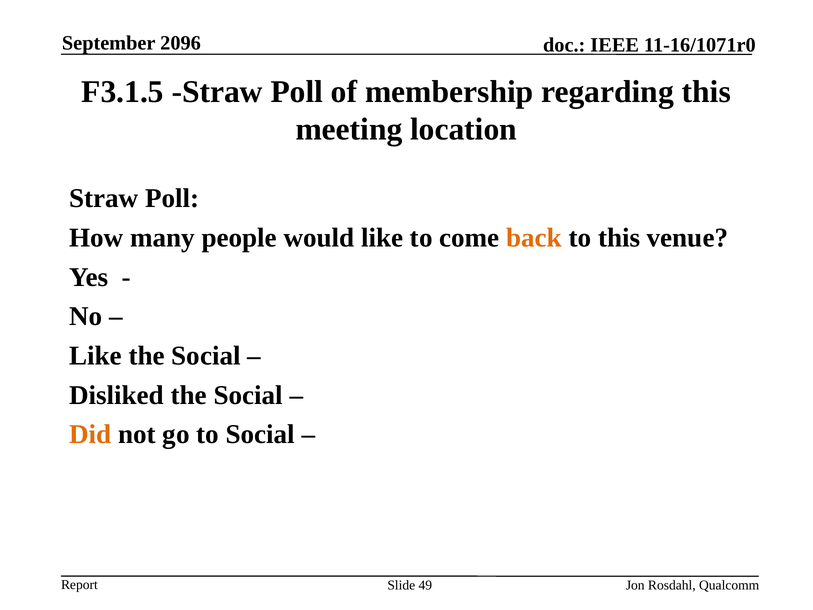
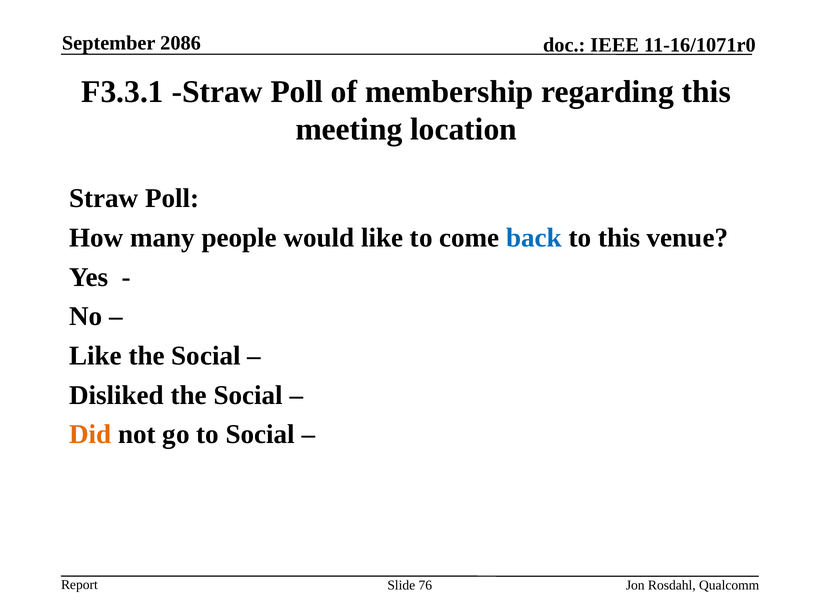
2096: 2096 -> 2086
F3.1.5: F3.1.5 -> F3.3.1
back colour: orange -> blue
49: 49 -> 76
